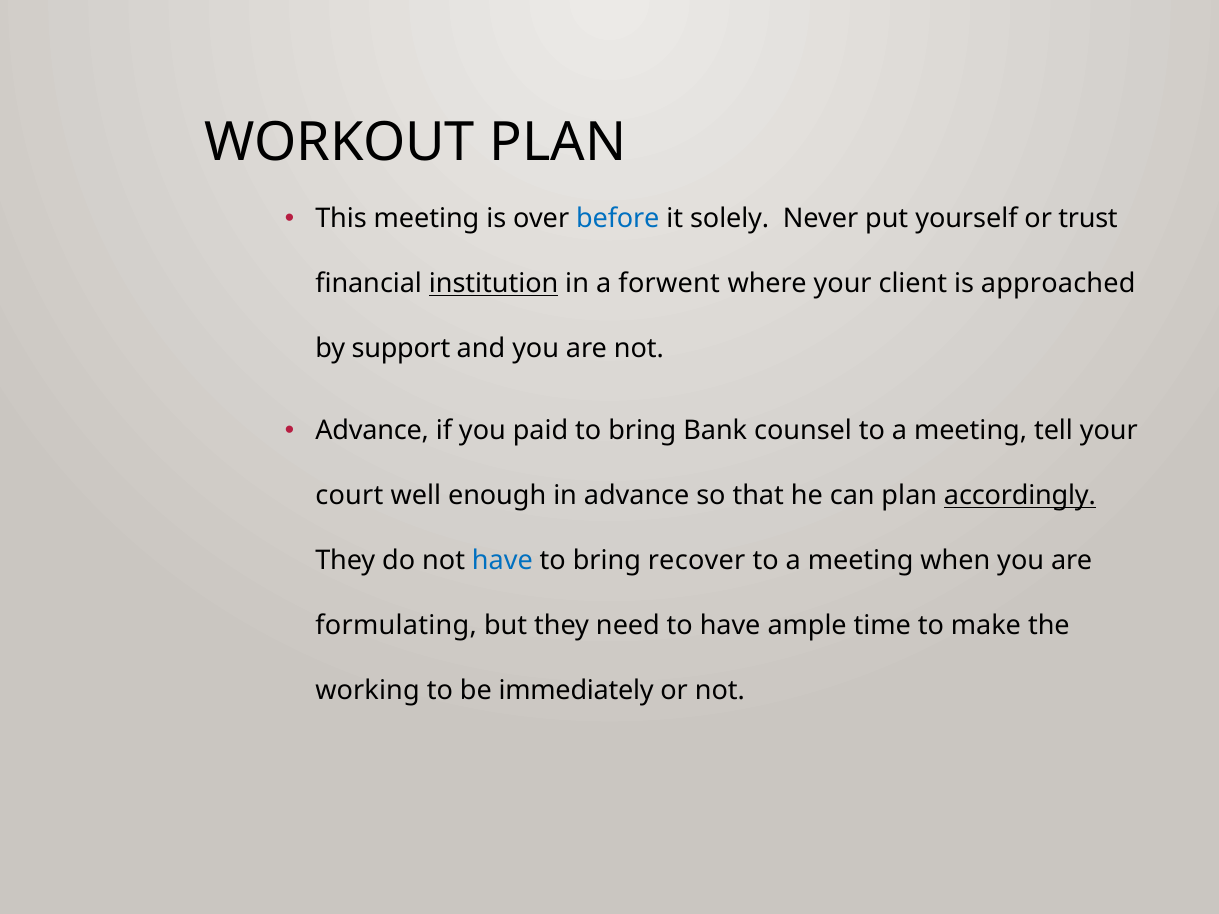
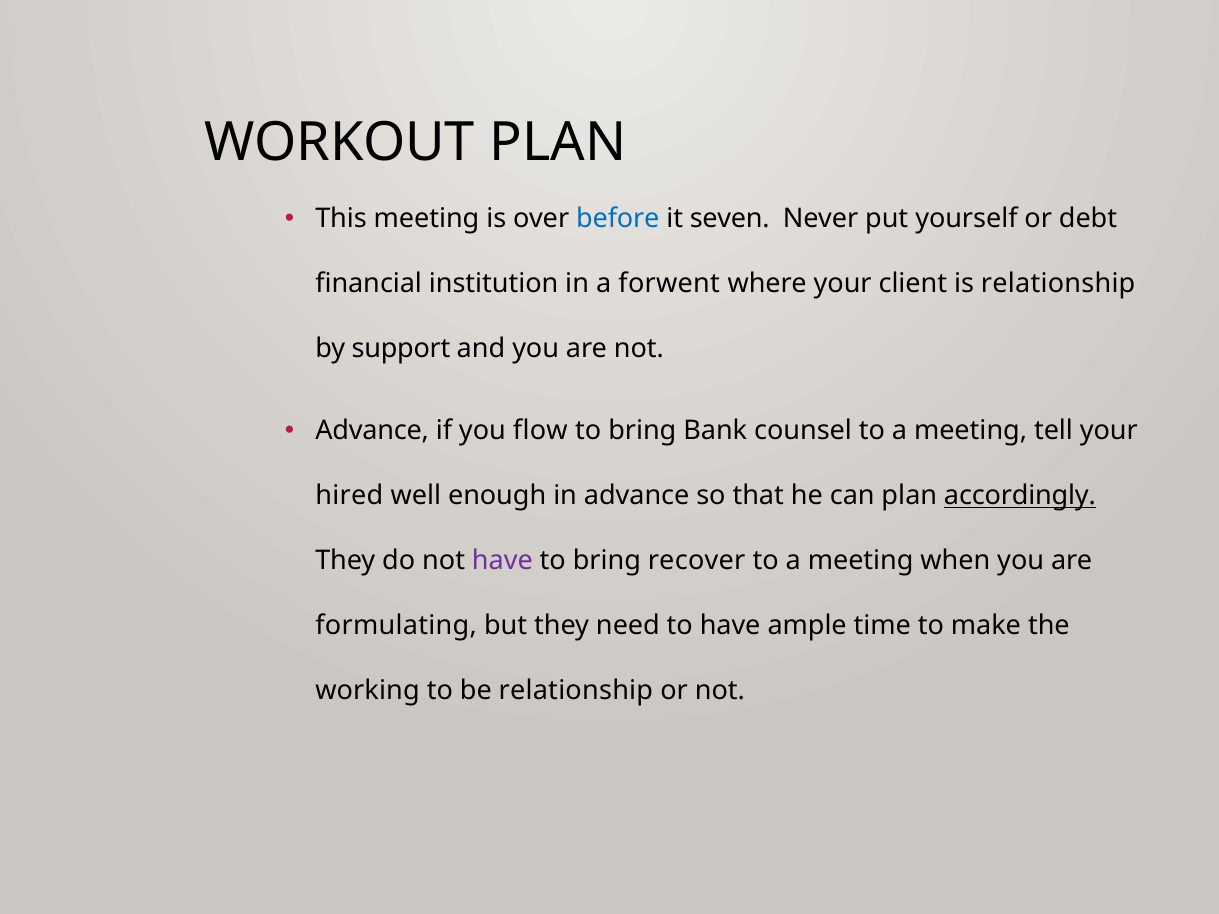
solely: solely -> seven
trust: trust -> debt
institution underline: present -> none
is approached: approached -> relationship
paid: paid -> flow
court: court -> hired
have at (502, 561) colour: blue -> purple
be immediately: immediately -> relationship
